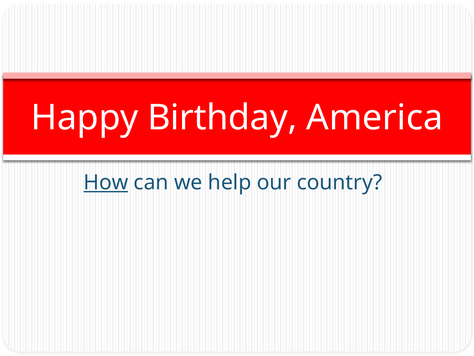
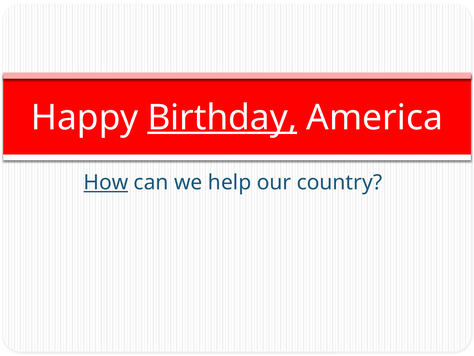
Birthday underline: none -> present
